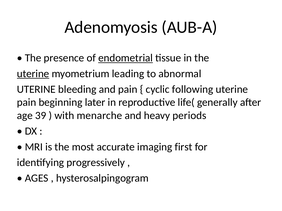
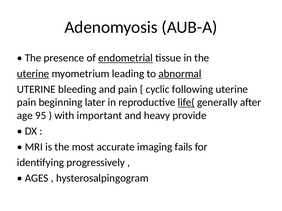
abnormal underline: none -> present
life( underline: none -> present
39: 39 -> 95
menarche: menarche -> important
periods: periods -> provide
first: first -> fails
